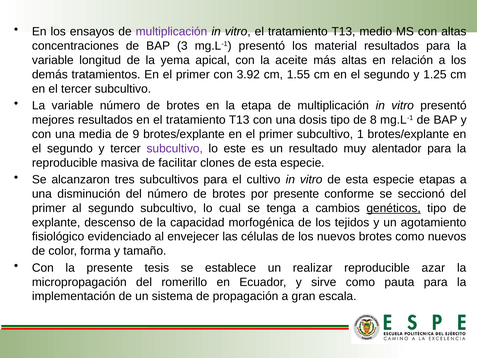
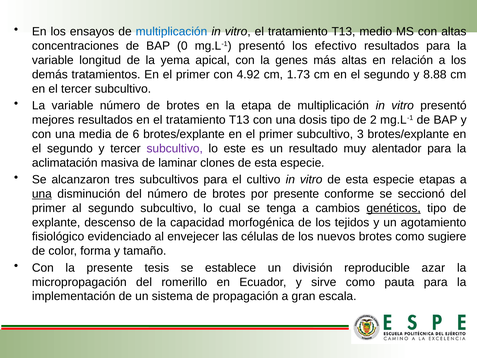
multiplicación at (171, 31) colour: purple -> blue
3: 3 -> 0
material: material -> efectivo
aceite: aceite -> genes
3.92: 3.92 -> 4.92
1.55: 1.55 -> 1.73
1.25: 1.25 -> 8.88
8: 8 -> 2
9: 9 -> 6
1: 1 -> 3
reproducible at (65, 163): reproducible -> aclimatación
facilitar: facilitar -> laminar
una at (42, 194) underline: none -> present
como nuevos: nuevos -> sugiere
realizar: realizar -> división
